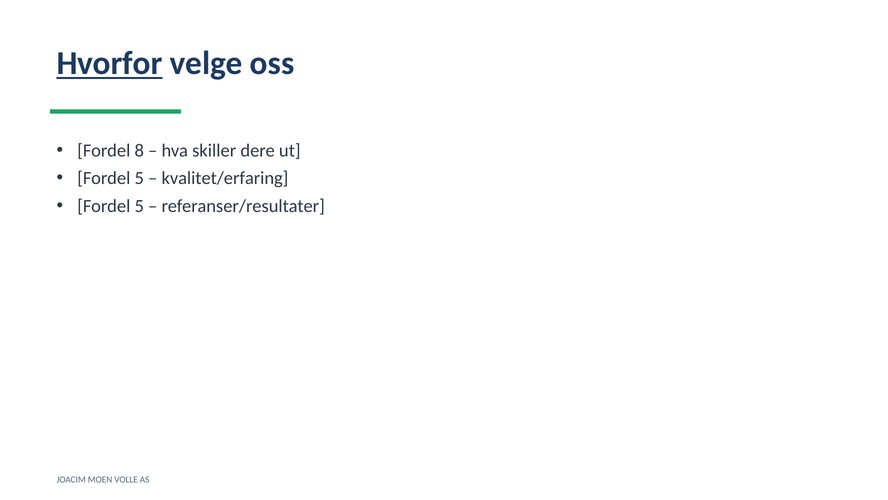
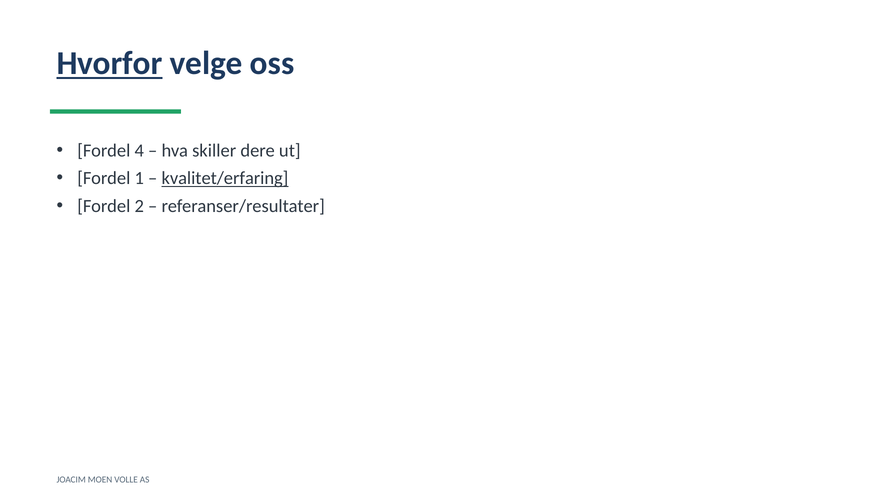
8: 8 -> 4
5 at (139, 178): 5 -> 1
kvalitet/erfaring underline: none -> present
5 at (139, 206): 5 -> 2
